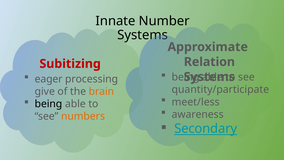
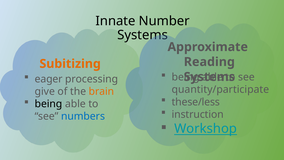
Relation: Relation -> Reading
Subitizing colour: red -> orange
meet/less: meet/less -> these/less
awareness: awareness -> instruction
numbers colour: orange -> blue
Secondary: Secondary -> Workshop
